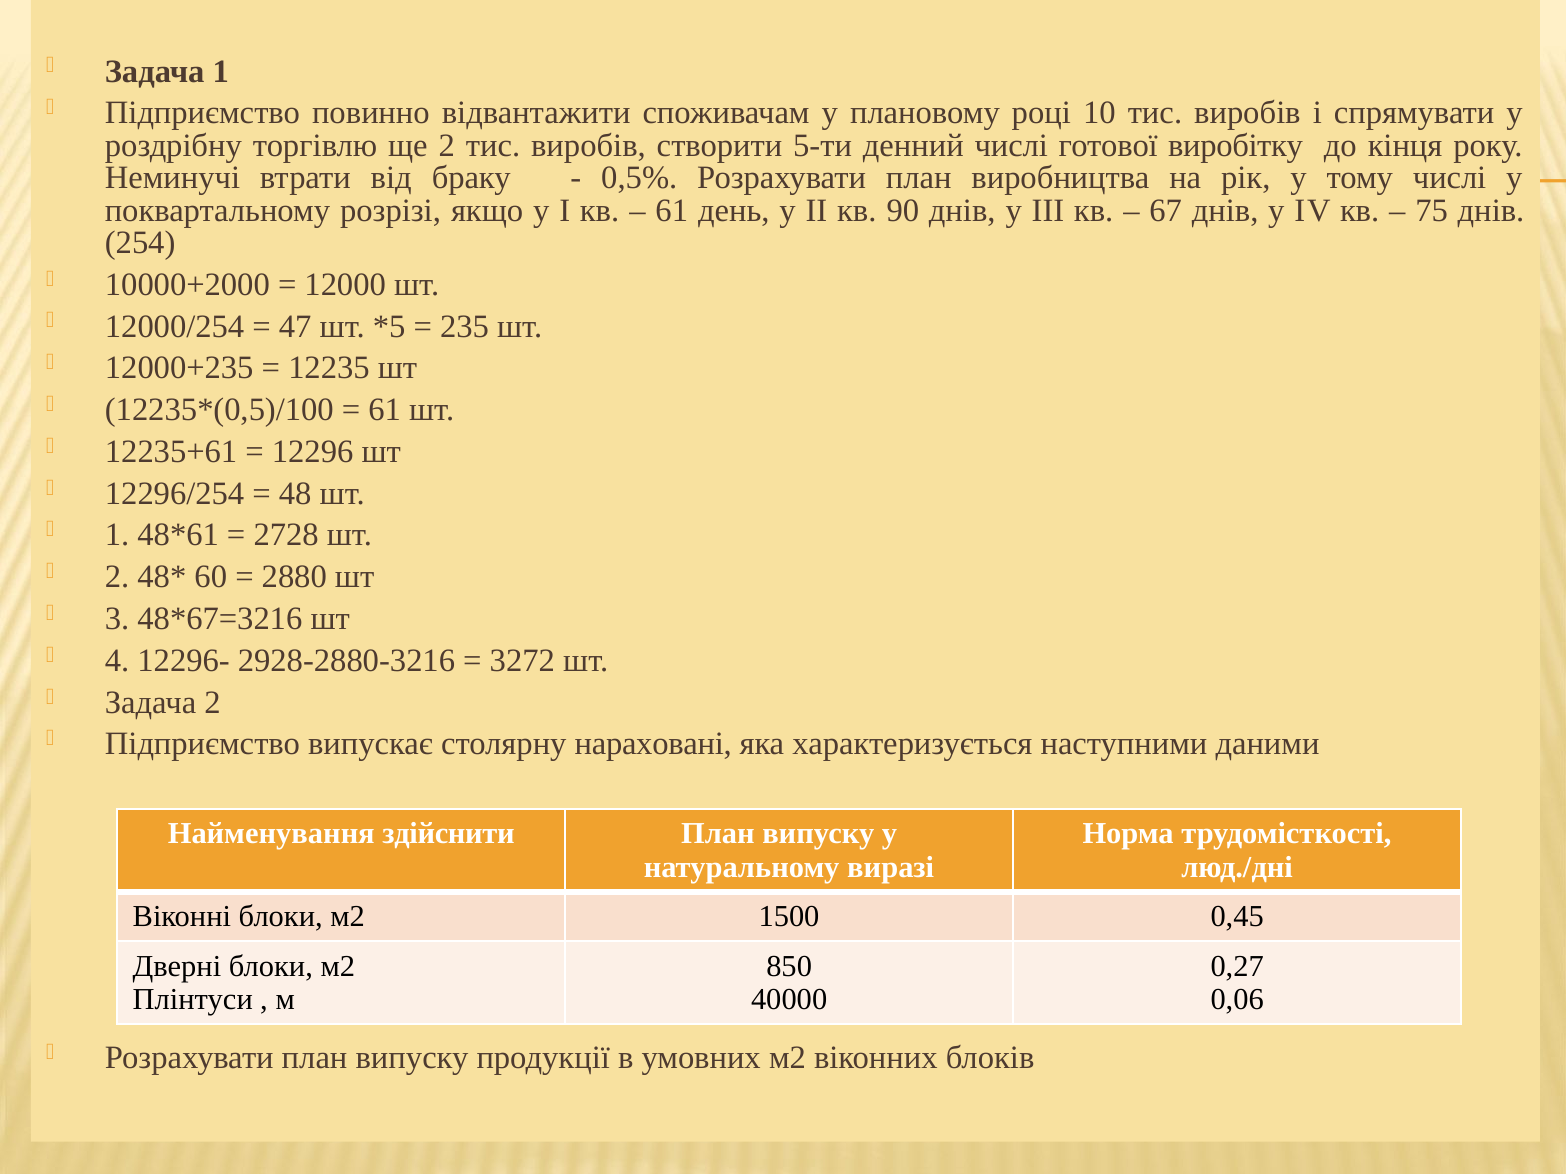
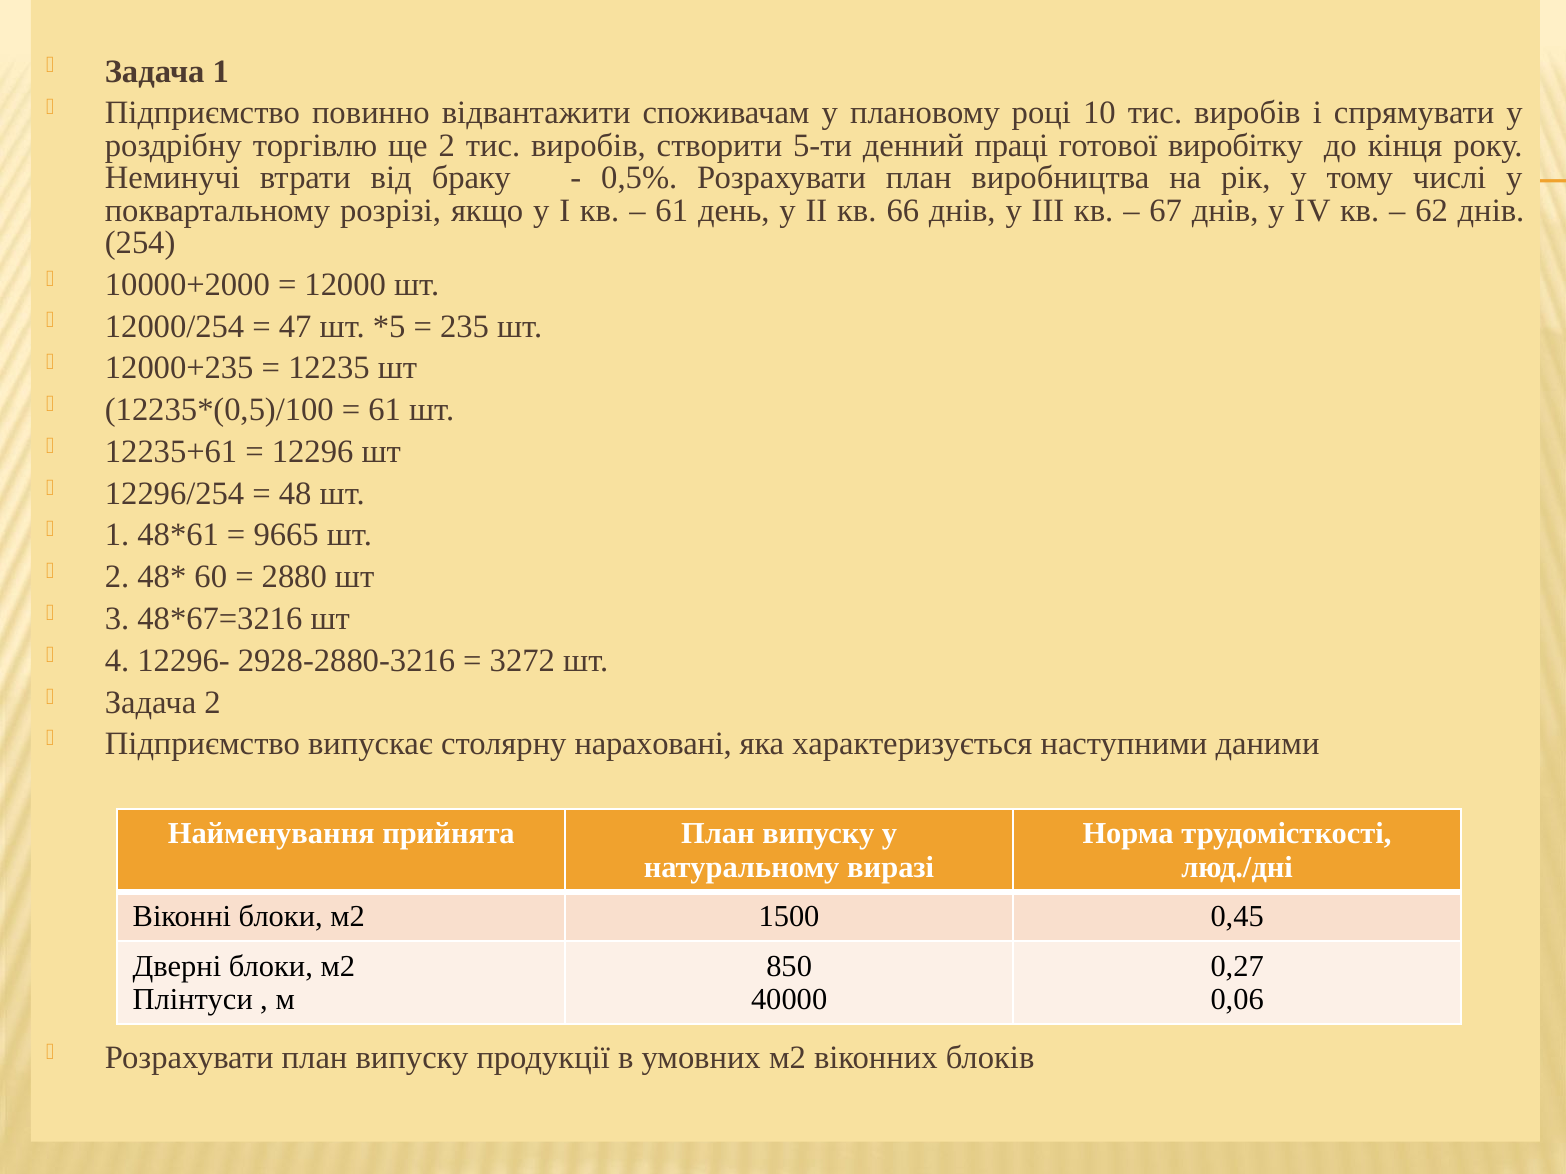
денний числі: числі -> праці
90: 90 -> 66
75: 75 -> 62
2728: 2728 -> 9665
здійснити: здійснити -> прийнята
